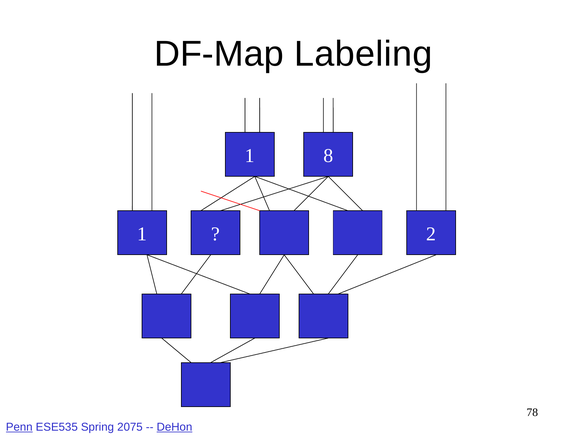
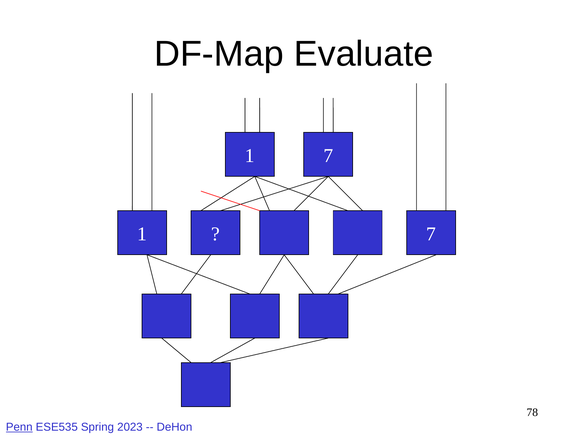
Labeling: Labeling -> Evaluate
8 at (328, 156): 8 -> 7
2 at (431, 234): 2 -> 7
2075: 2075 -> 2023
DeHon underline: present -> none
